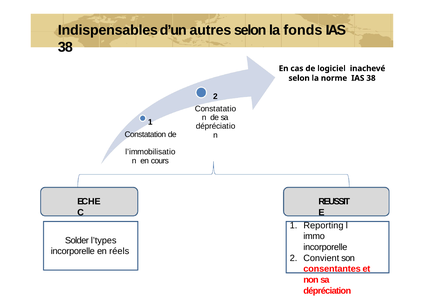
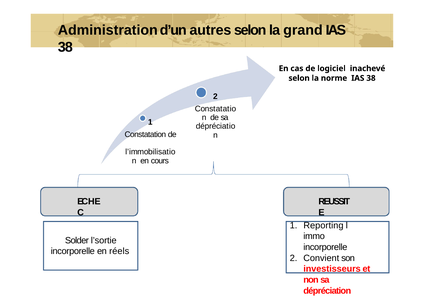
Indispensables: Indispensables -> Administration
fonds: fonds -> grand
l’types: l’types -> l’sortie
consentantes: consentantes -> investisseurs
